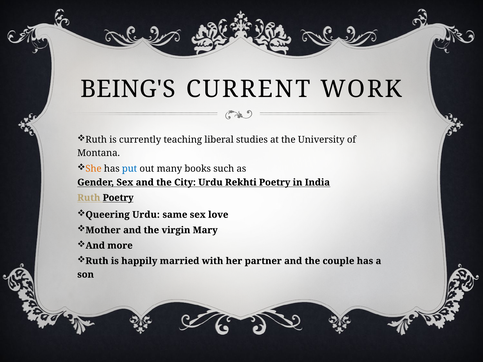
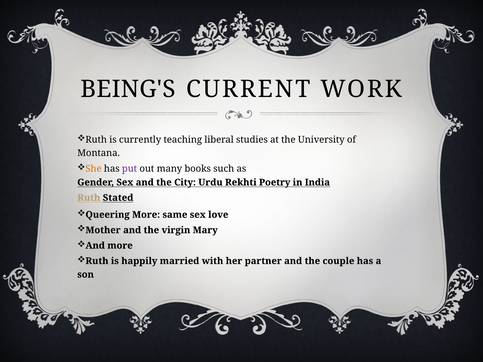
put colour: blue -> purple
Ruth Poetry: Poetry -> Stated
Queering Urdu: Urdu -> More
